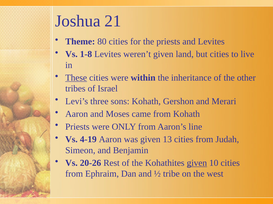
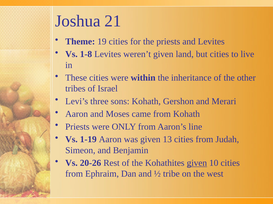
80: 80 -> 19
These underline: present -> none
4-19: 4-19 -> 1-19
